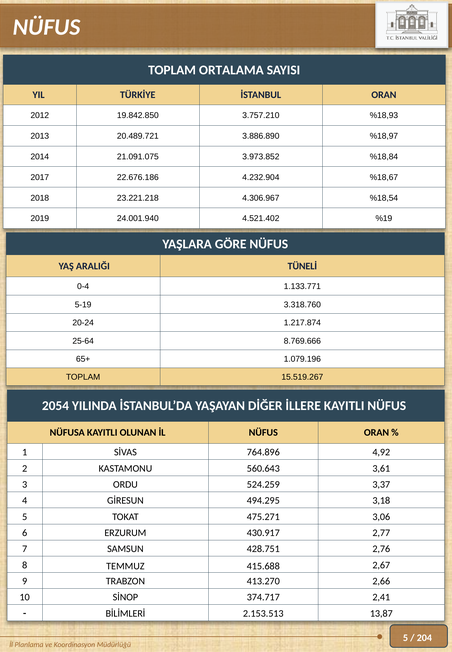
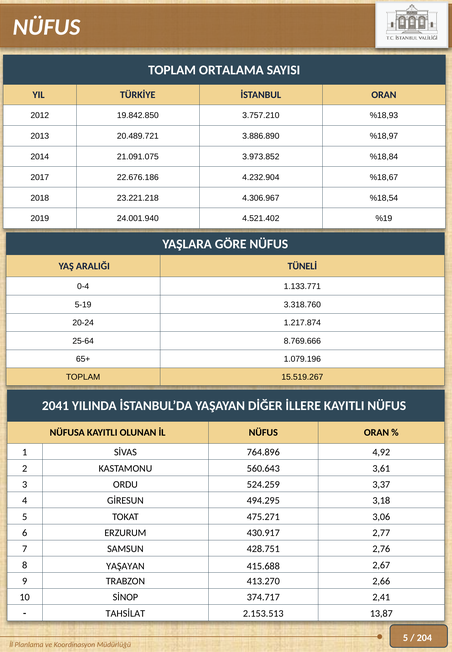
2054: 2054 -> 2041
8 TEMMUZ: TEMMUZ -> YAŞAYAN
BİLİMLERİ: BİLİMLERİ -> TAHSİLAT
